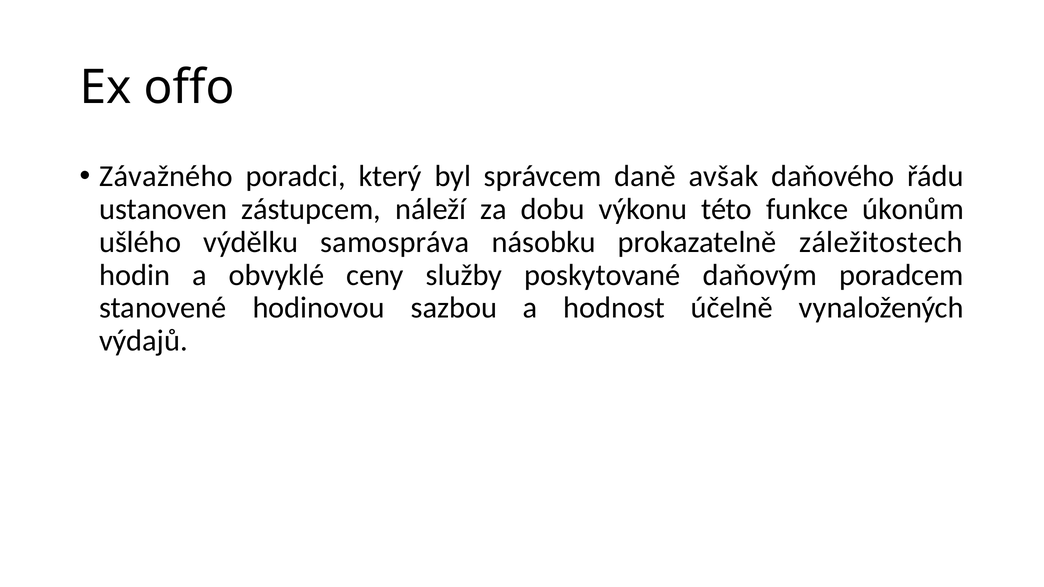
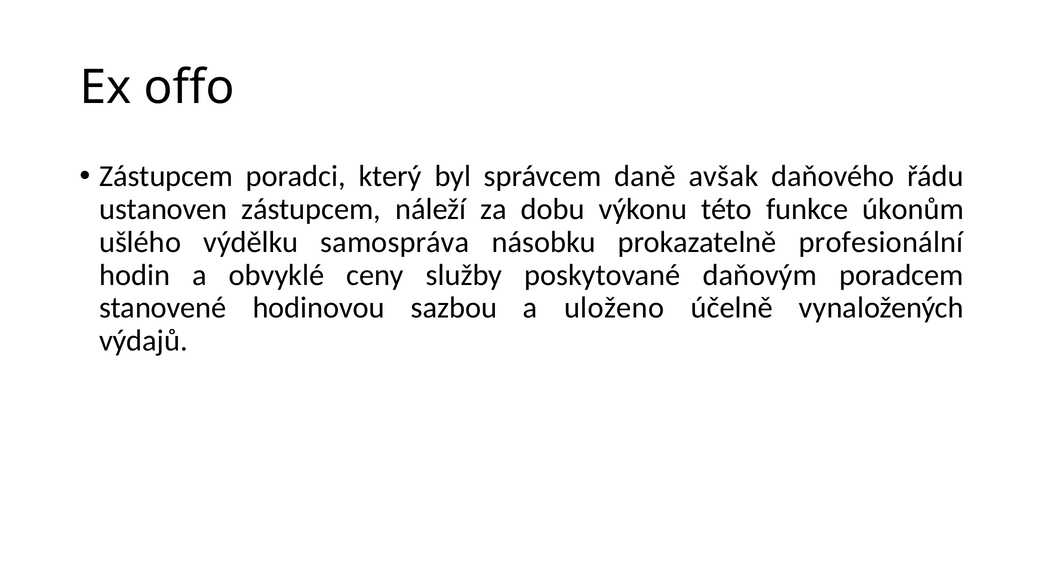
Závažného at (166, 177): Závažného -> Zástupcem
záležitostech: záležitostech -> profesionální
hodnost: hodnost -> uloženo
